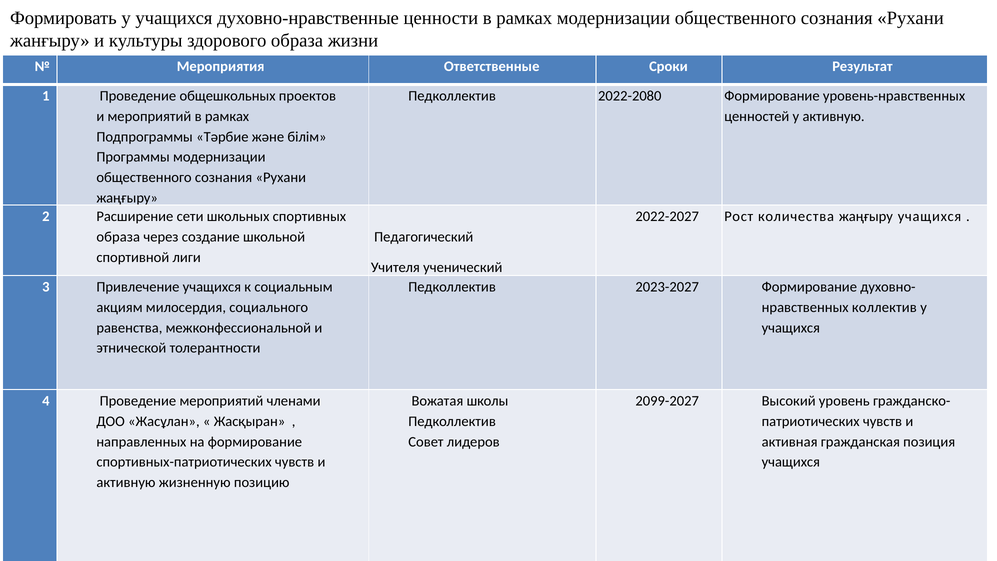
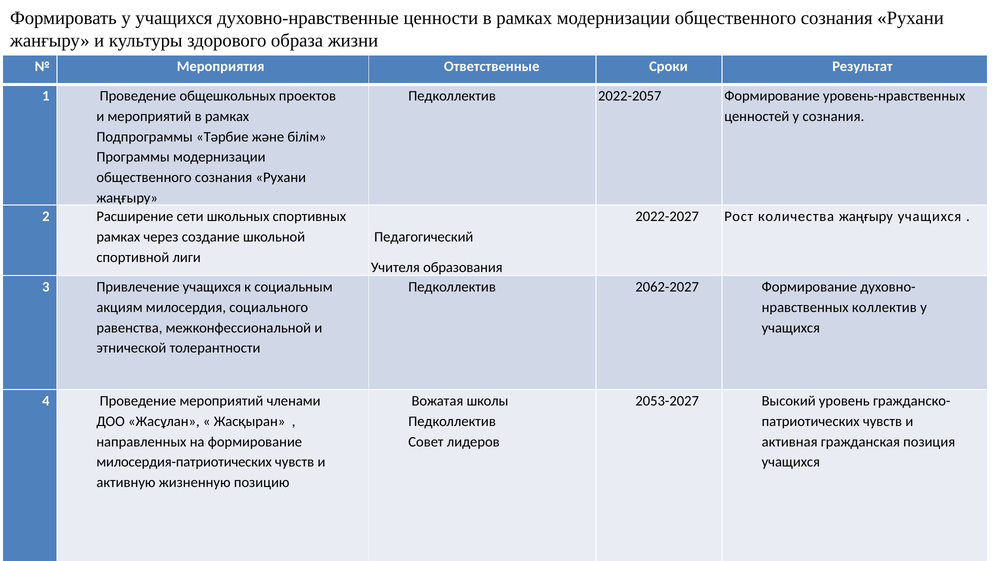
2022-2080: 2022-2080 -> 2022-2057
у активную: активную -> сознания
образа at (118, 237): образа -> рамках
ученический: ученический -> образования
2023-2027: 2023-2027 -> 2062-2027
2099-2027: 2099-2027 -> 2053-2027
спортивных-патриотических: спортивных-патриотических -> милосердия-патриотических
